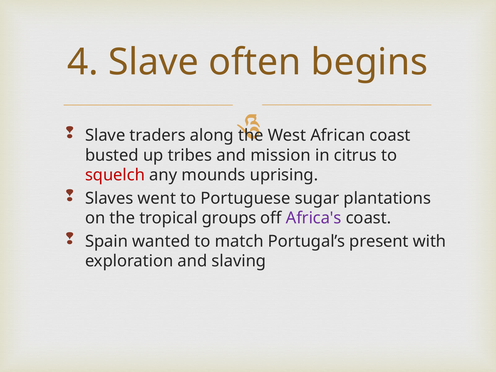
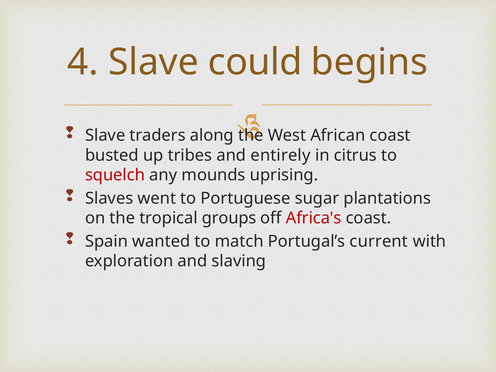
often: often -> could
mission: mission -> entirely
Africa's colour: purple -> red
present: present -> current
